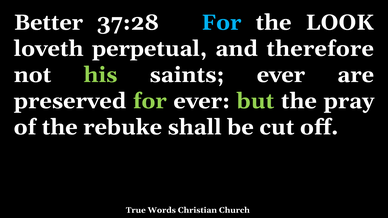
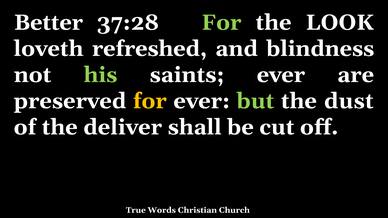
For at (221, 23) colour: light blue -> light green
perpetual: perpetual -> refreshed
therefore: therefore -> blindness
for at (150, 101) colour: light green -> yellow
pray: pray -> dust
rebuke: rebuke -> deliver
